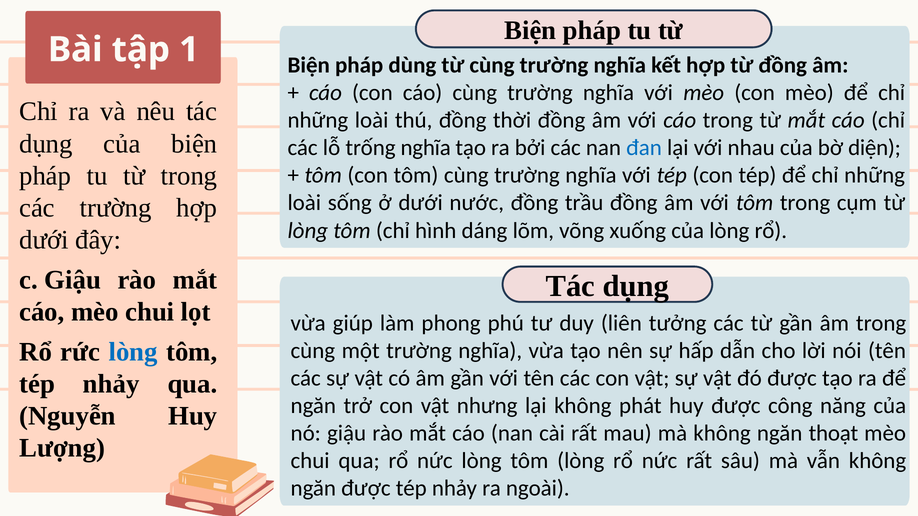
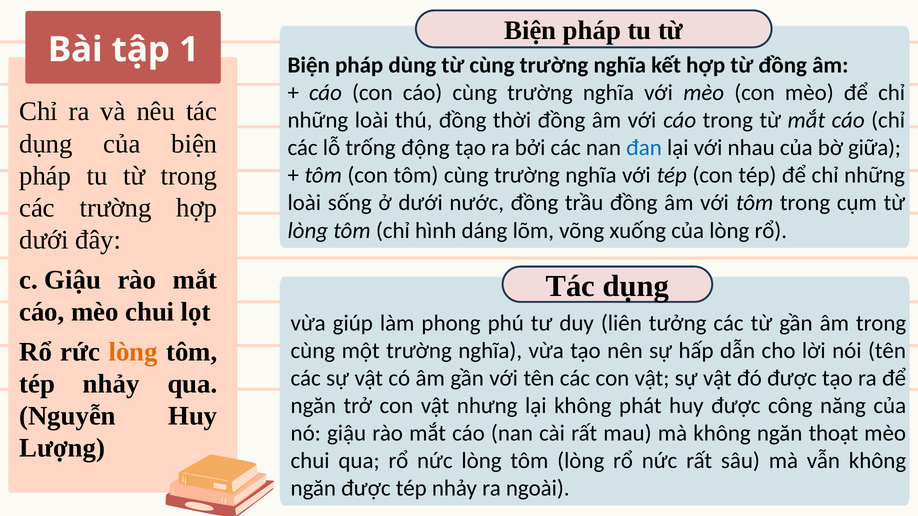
trống nghĩa: nghĩa -> động
diện: diện -> giữa
lòng at (133, 352) colour: blue -> orange
